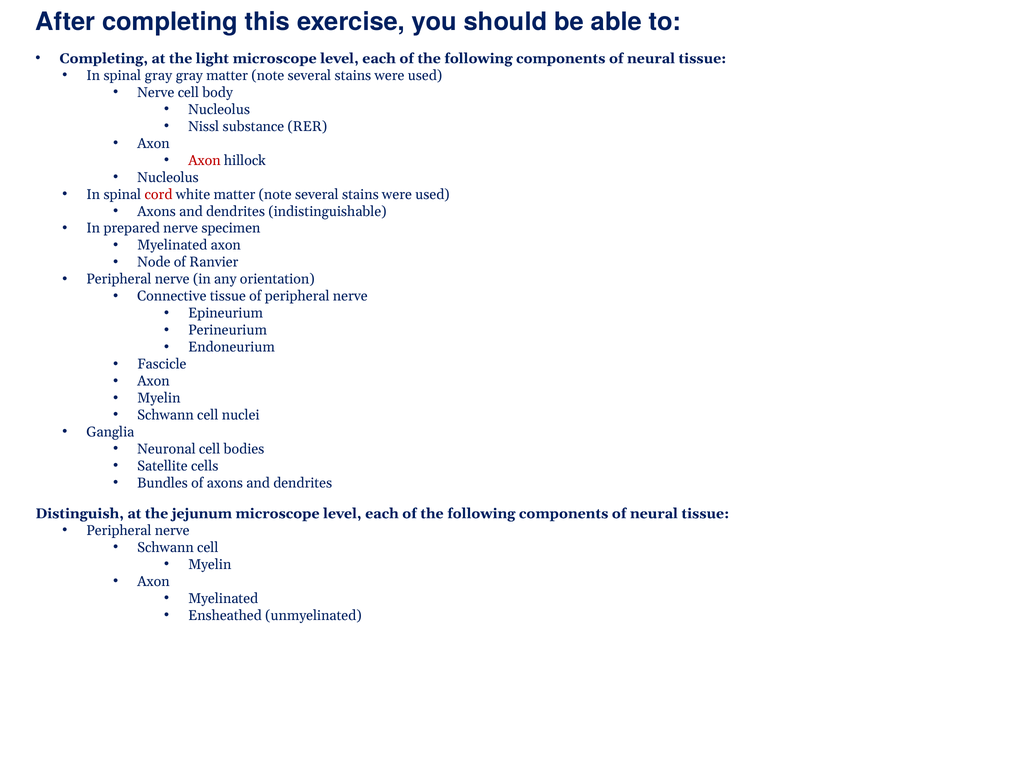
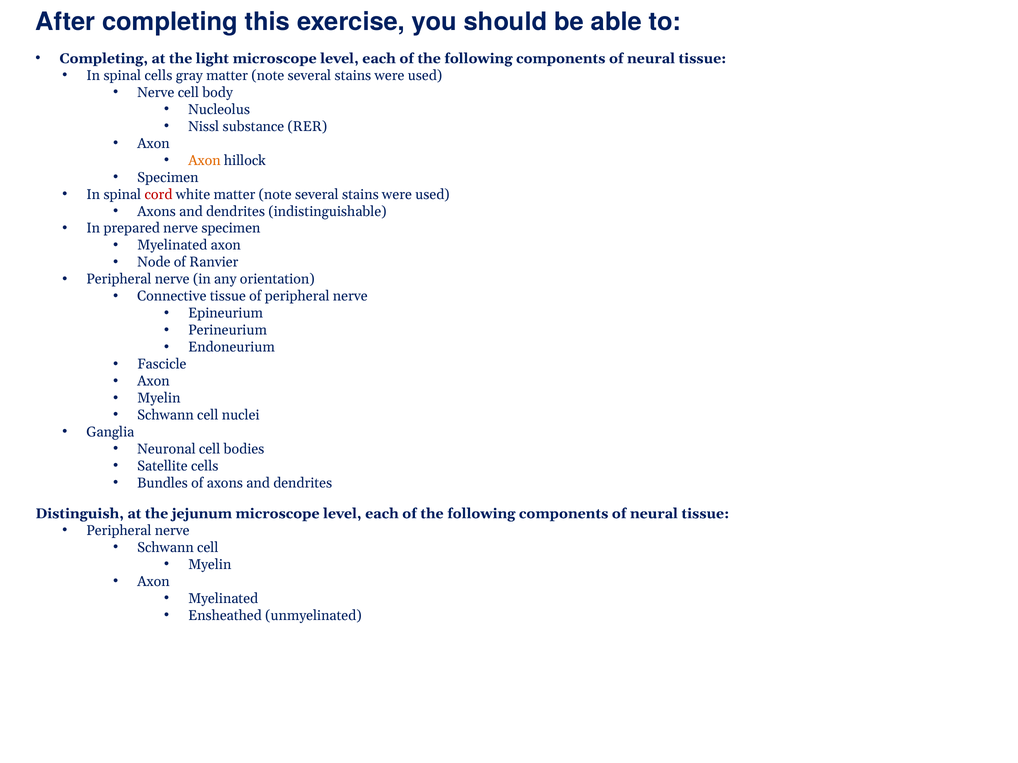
spinal gray: gray -> cells
Axon at (204, 160) colour: red -> orange
Nucleolus at (168, 177): Nucleolus -> Specimen
